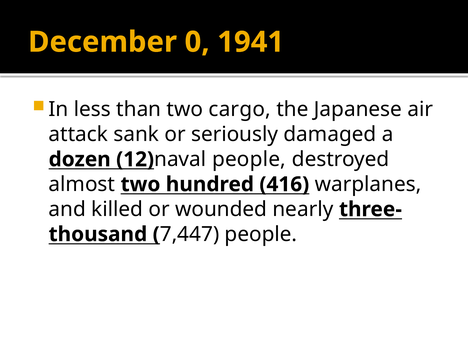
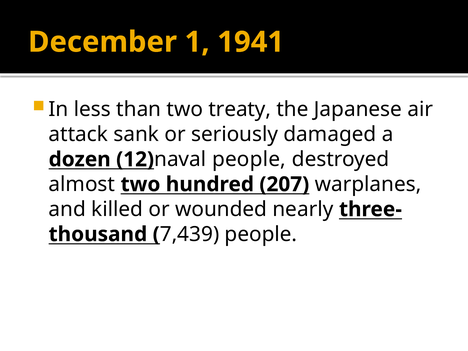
0: 0 -> 1
cargo: cargo -> treaty
416: 416 -> 207
7,447: 7,447 -> 7,439
